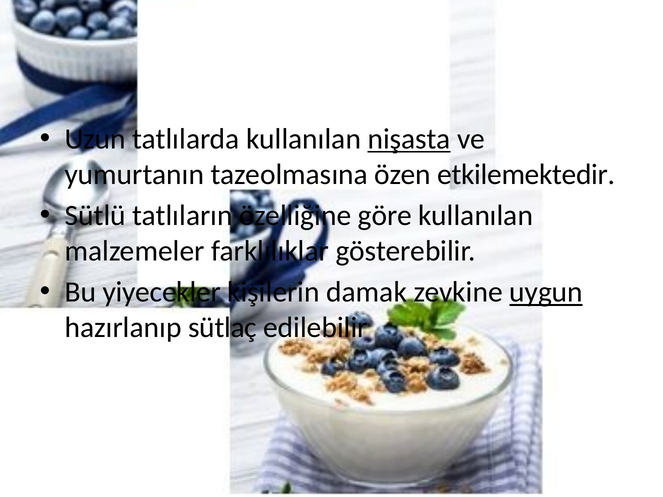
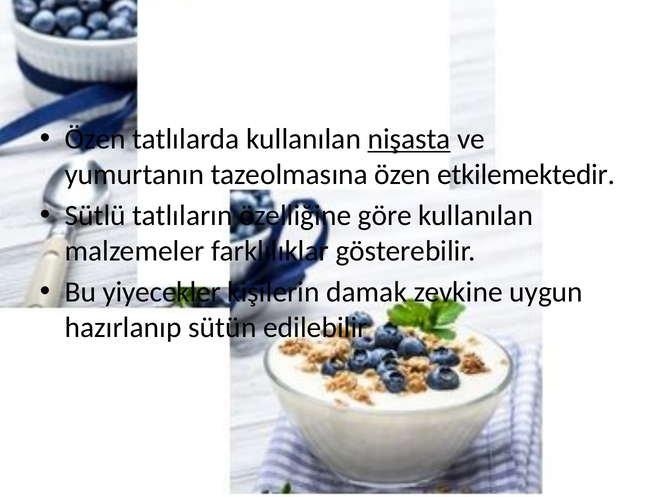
Uzun at (95, 139): Uzun -> Özen
uygun underline: present -> none
sütlaç: sütlaç -> sütün
